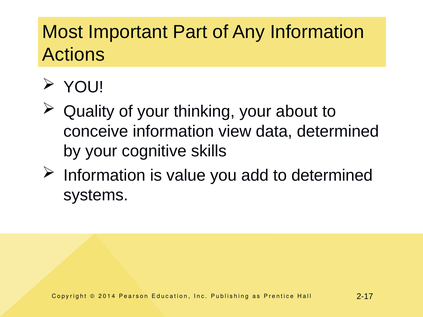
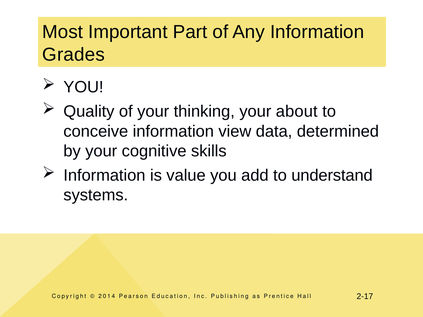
Actions: Actions -> Grades
to determined: determined -> understand
